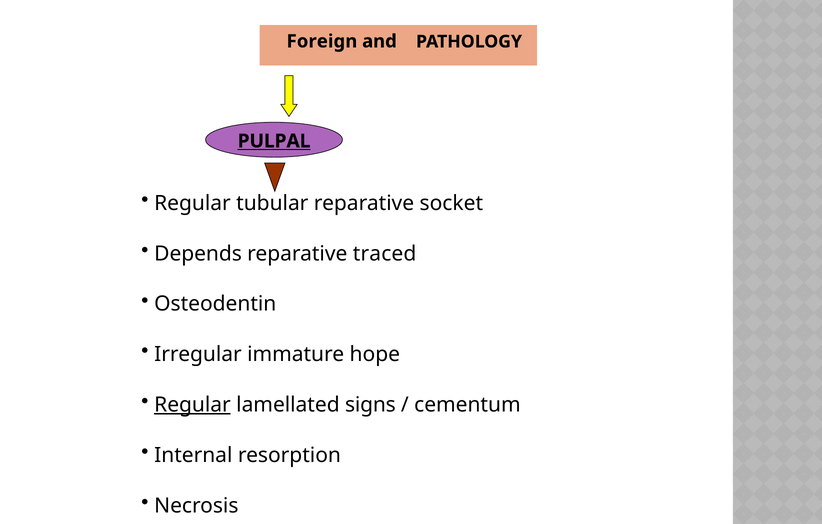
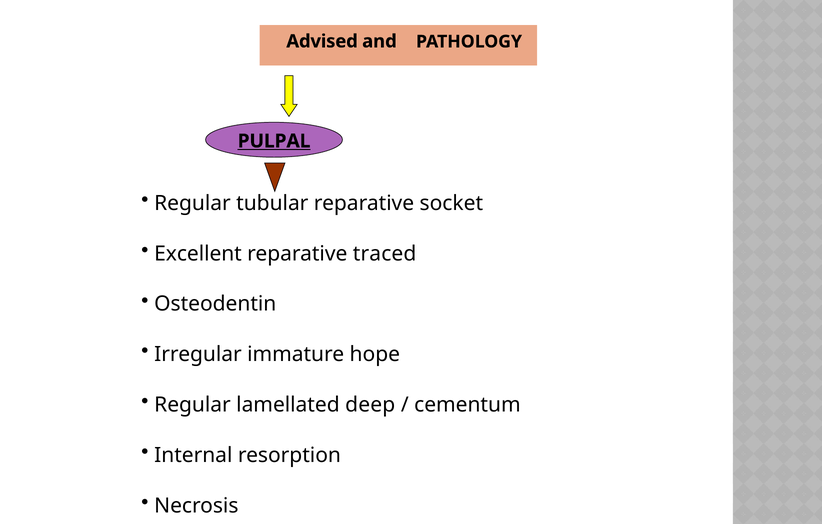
Foreign: Foreign -> Advised
Depends: Depends -> Excellent
Regular at (192, 405) underline: present -> none
signs: signs -> deep
